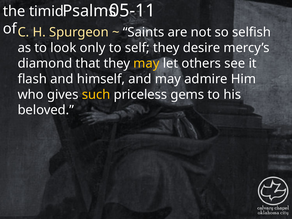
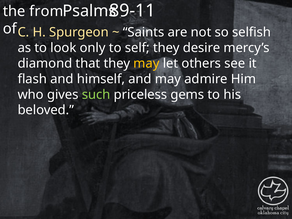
05-11: 05-11 -> 89-11
timid: timid -> from
such colour: yellow -> light green
